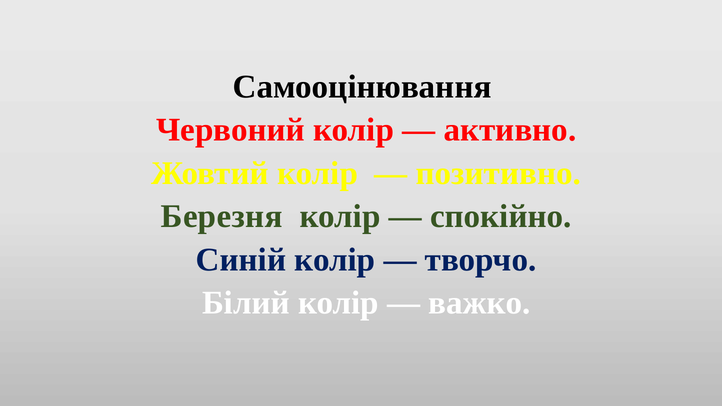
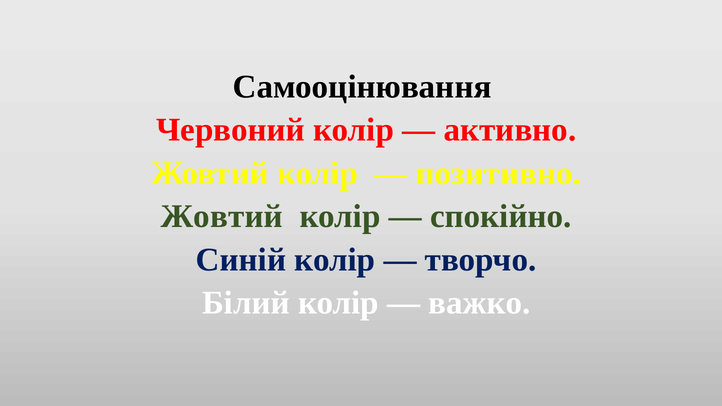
Березня at (222, 217): Березня -> Жовтий
